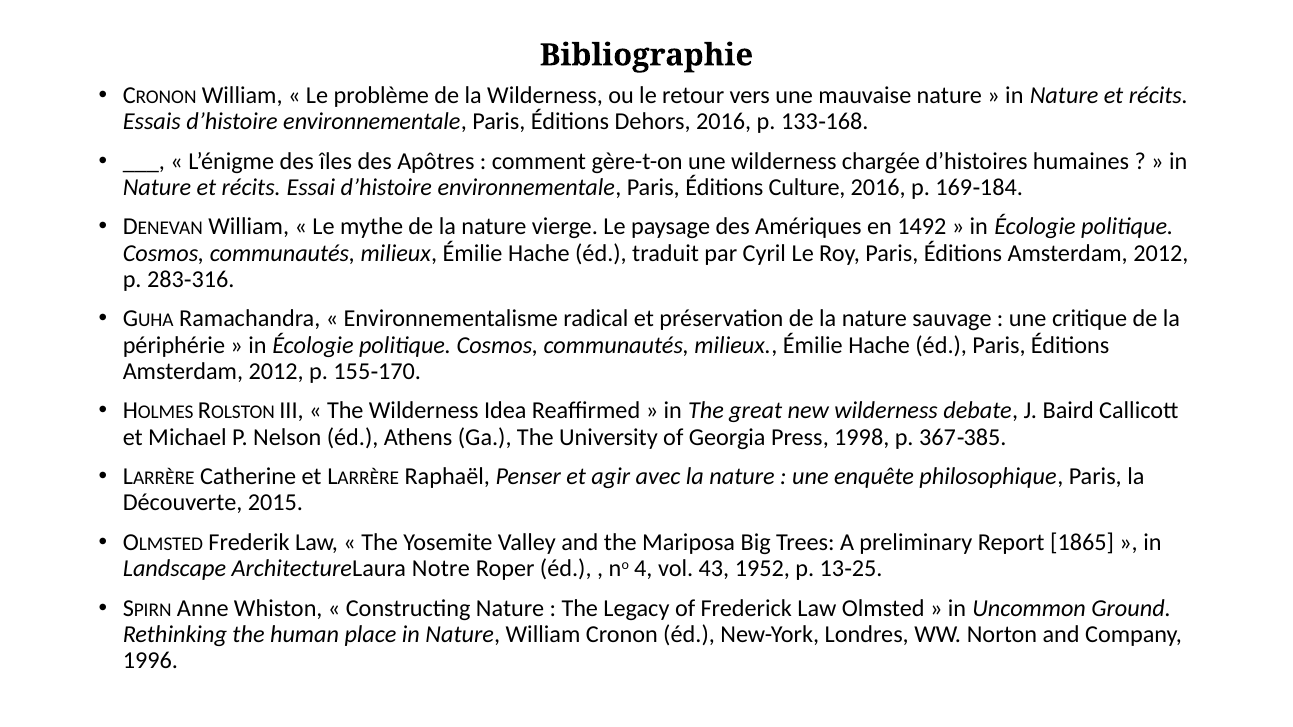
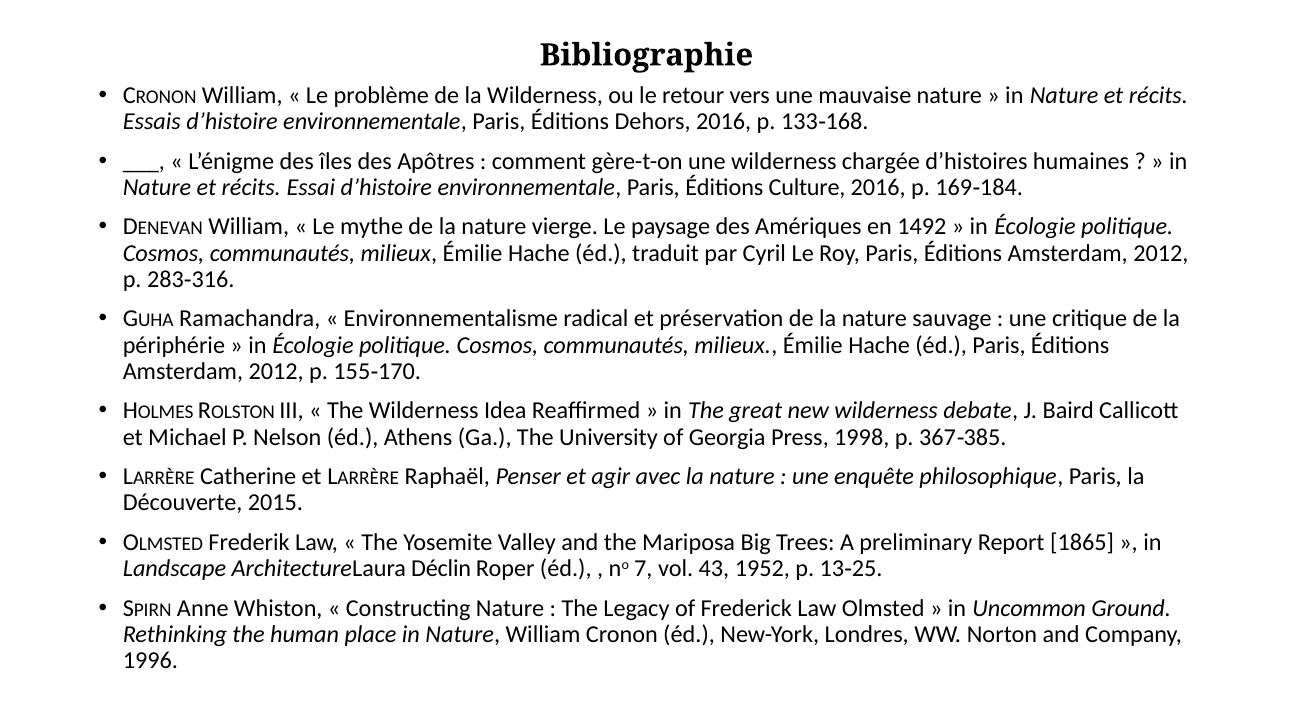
Notre: Notre -> Déclin
4: 4 -> 7
